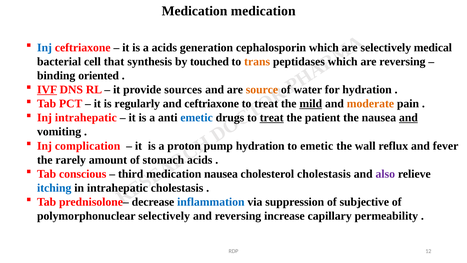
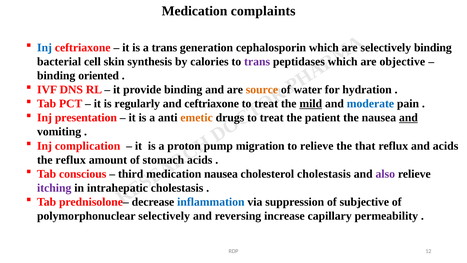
Medication medication: medication -> complaints
a acids: acids -> trans
selectively medical: medical -> binding
that: that -> skin
touched: touched -> calories
trans at (257, 62) colour: orange -> purple
are reversing: reversing -> objective
IVF underline: present -> none
provide sources: sources -> binding
moderate colour: orange -> blue
Inj intrahepatic: intrahepatic -> presentation
emetic at (197, 118) colour: blue -> orange
treat at (272, 118) underline: present -> none
hydration at (260, 146): hydration -> migration
to emetic: emetic -> relieve
wall: wall -> that
and fever: fever -> acids
the rarely: rarely -> reflux
itching colour: blue -> purple
